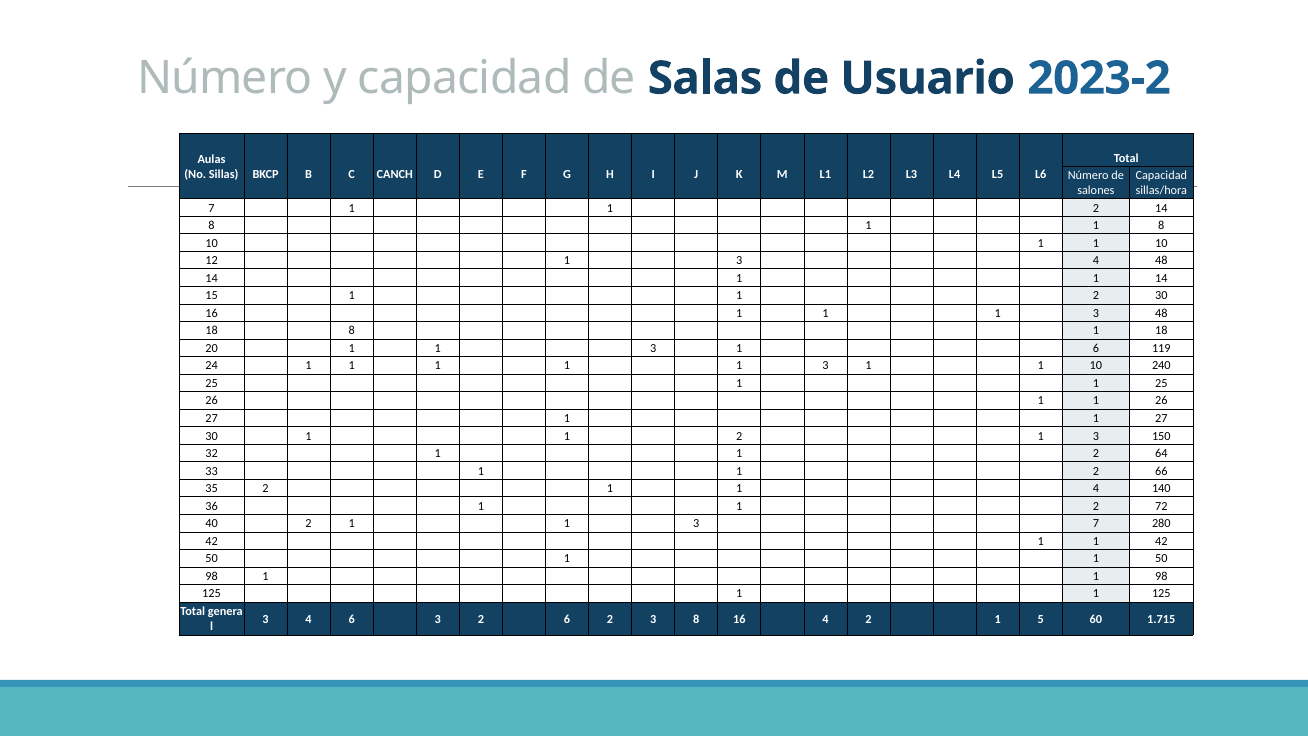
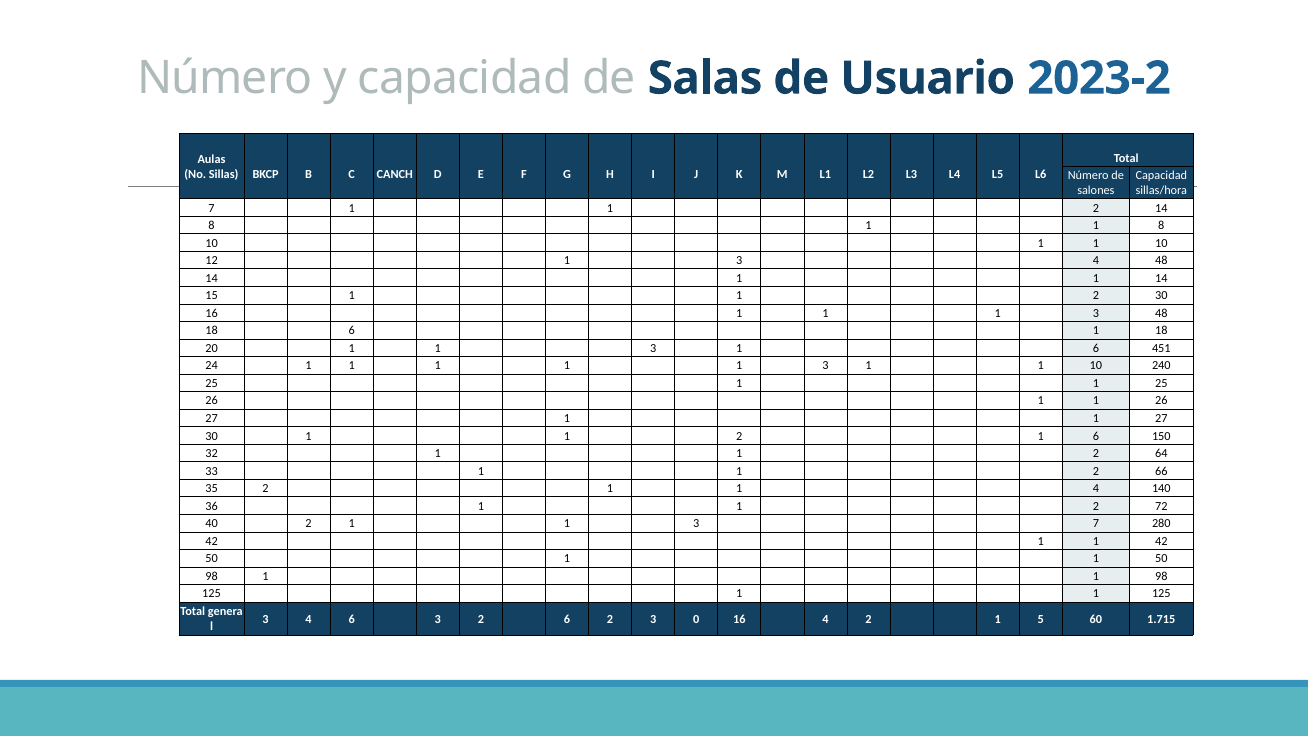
18 8: 8 -> 6
119: 119 -> 451
2 1 3: 3 -> 6
3 8: 8 -> 0
